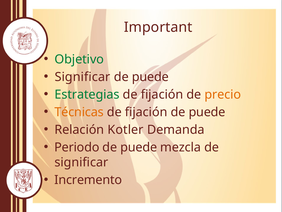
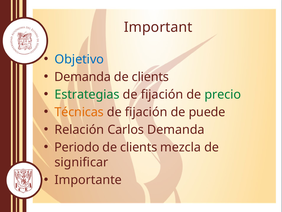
Objetivo colour: green -> blue
Significar at (82, 77): Significar -> Demanda
puede at (150, 77): puede -> clients
precio colour: orange -> green
Kotler: Kotler -> Carlos
puede at (139, 147): puede -> clients
Incremento: Incremento -> Importante
